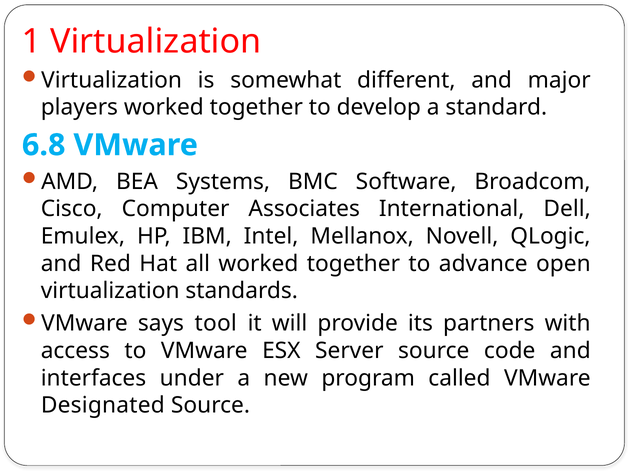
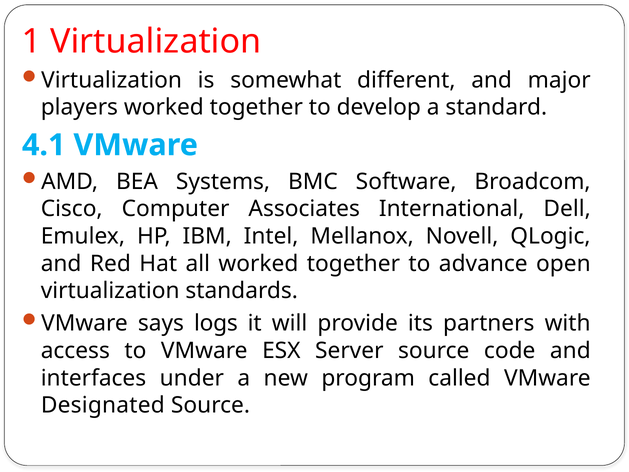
6.8: 6.8 -> 4.1
tool: tool -> logs
